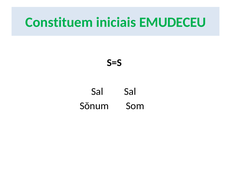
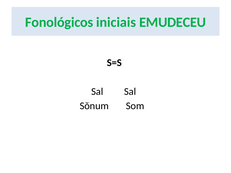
Constituem: Constituem -> Fonológicos
